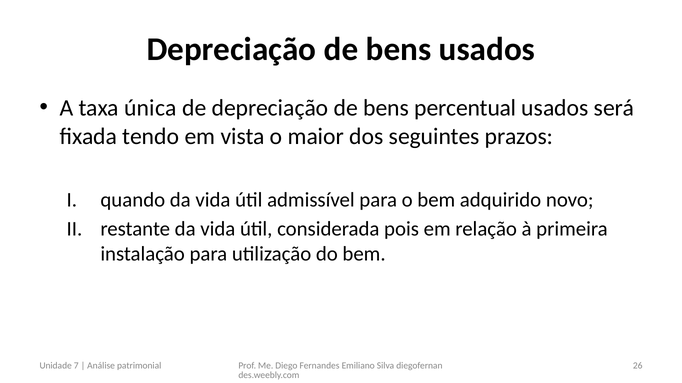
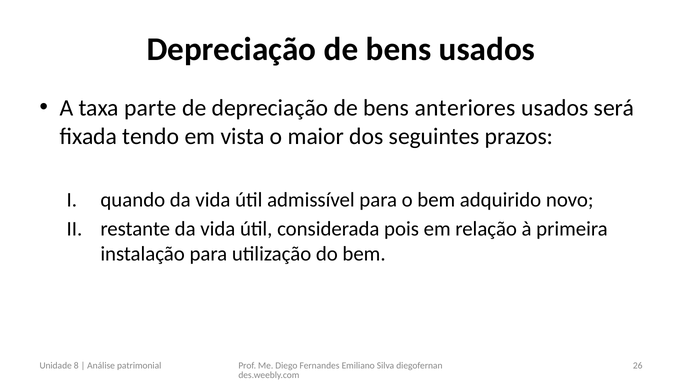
única: única -> parte
percentual: percentual -> anteriores
7: 7 -> 8
